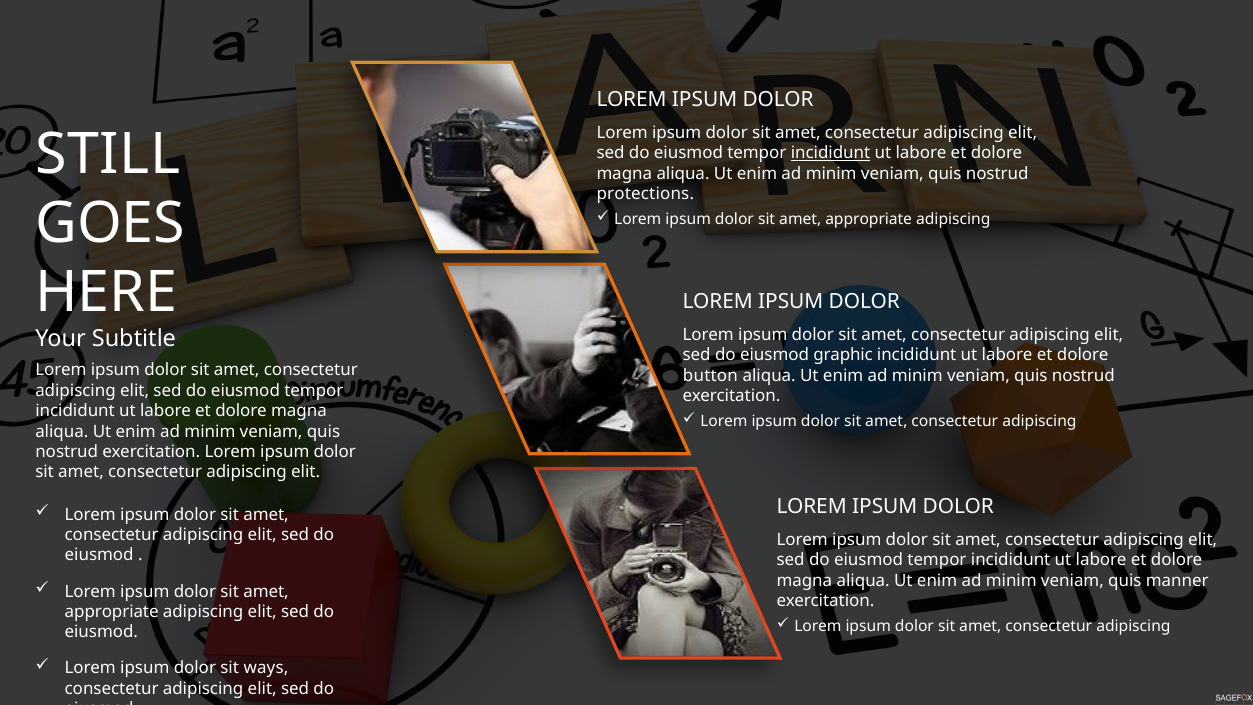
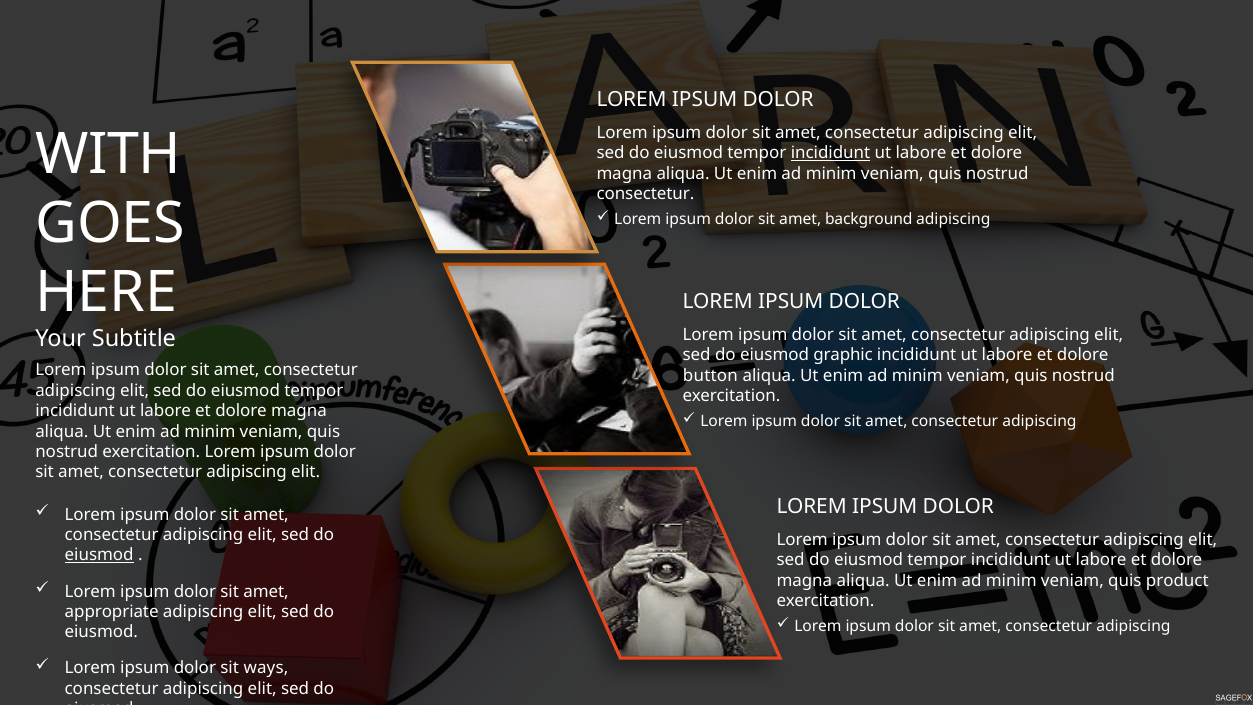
STILL: STILL -> WITH
protections at (645, 194): protections -> consectetur
appropriate at (869, 220): appropriate -> background
eiusmod at (99, 555) underline: none -> present
manner: manner -> product
